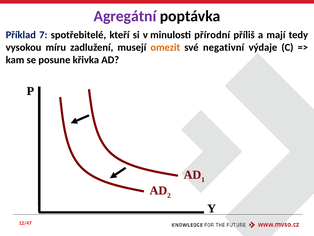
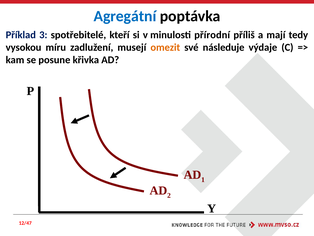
Agregátní colour: purple -> blue
7: 7 -> 3
negativní: negativní -> následuje
